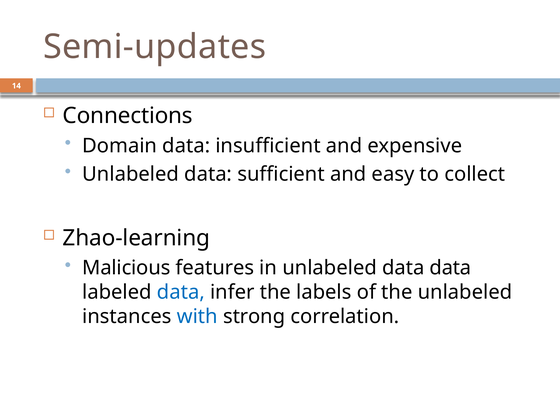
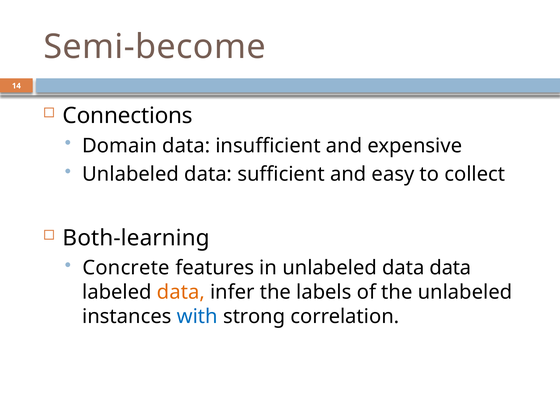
Semi-updates: Semi-updates -> Semi-become
Zhao-learning: Zhao-learning -> Both-learning
Malicious: Malicious -> Concrete
data at (181, 292) colour: blue -> orange
